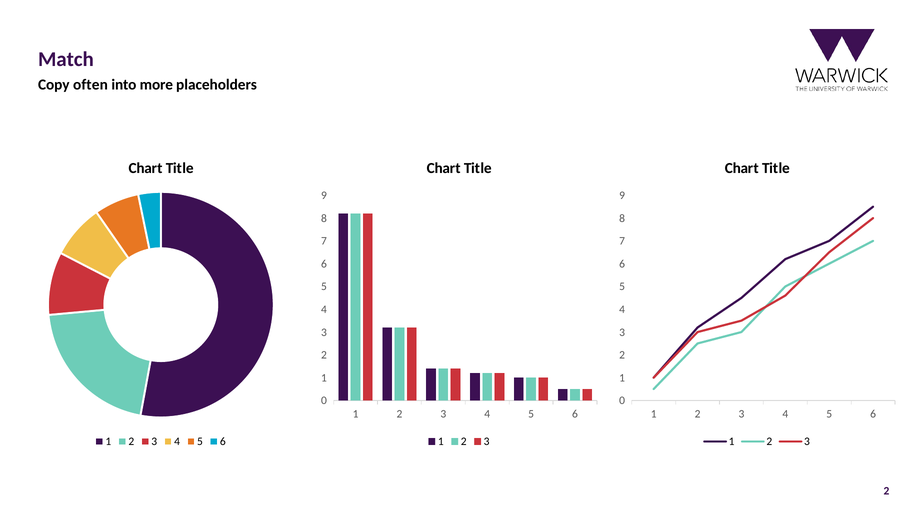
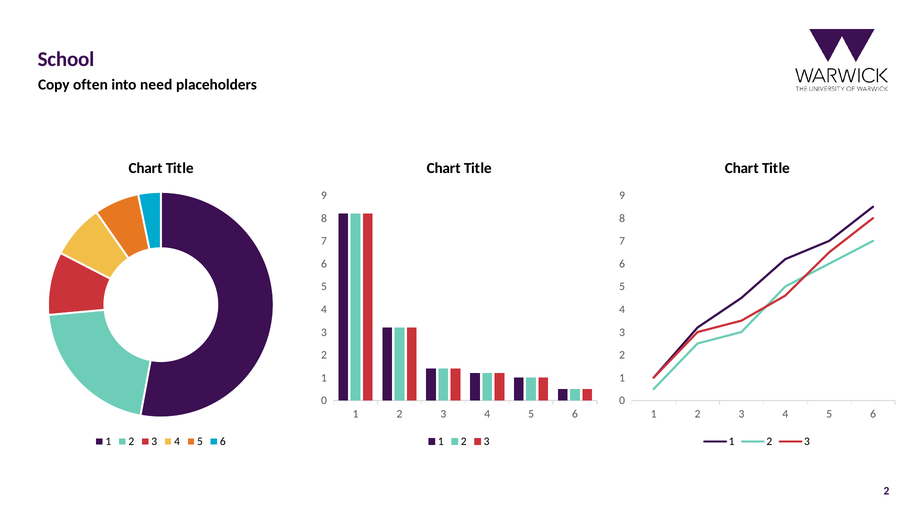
Match: Match -> School
more: more -> need
